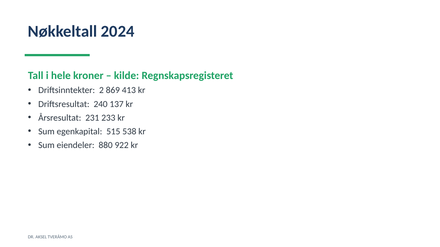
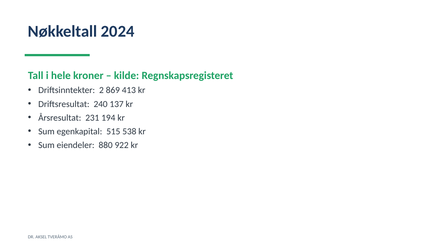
233: 233 -> 194
